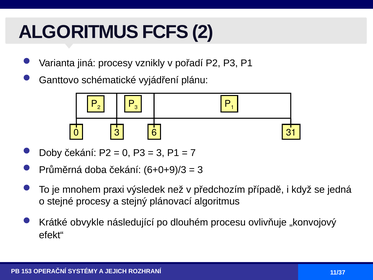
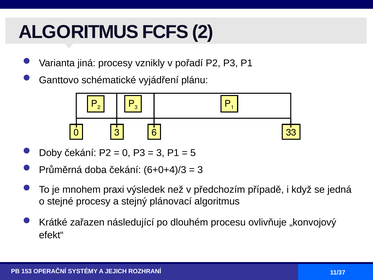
31: 31 -> 33
7: 7 -> 5
6+0+9)/3: 6+0+9)/3 -> 6+0+4)/3
obvykle: obvykle -> zařazen
